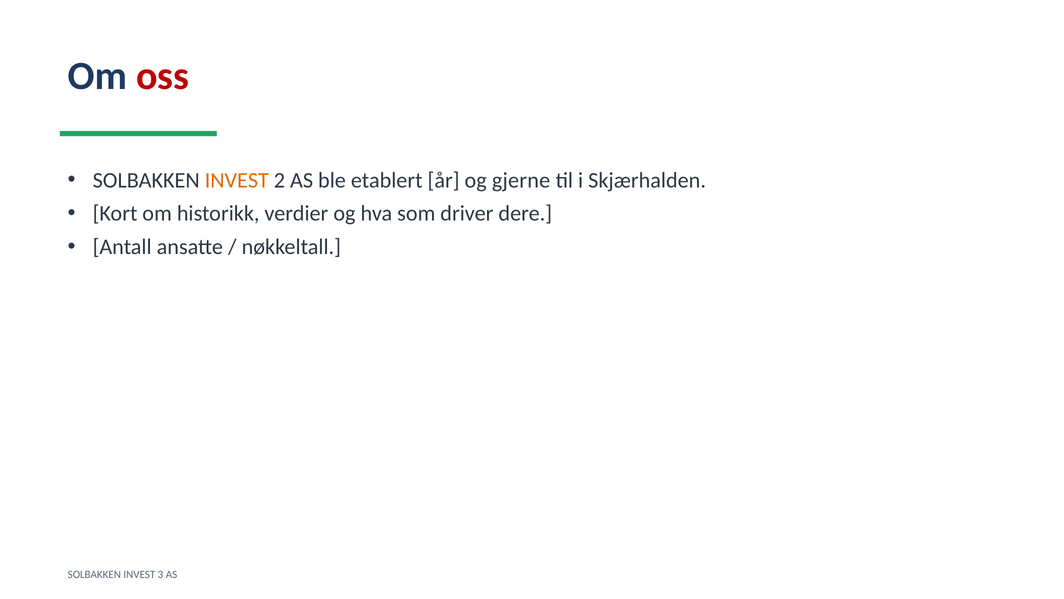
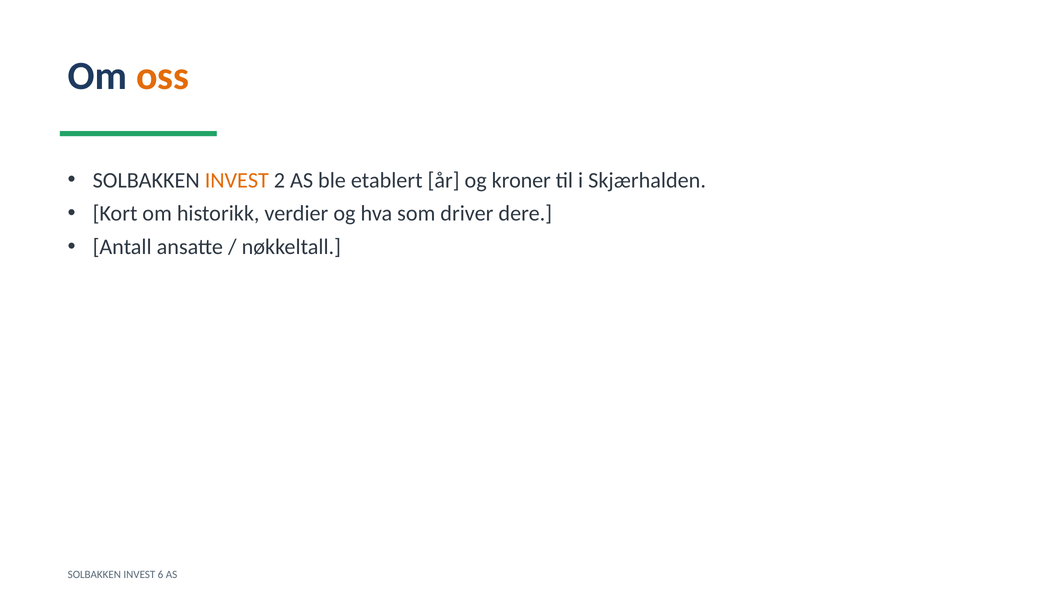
oss colour: red -> orange
gjerne: gjerne -> kroner
3: 3 -> 6
